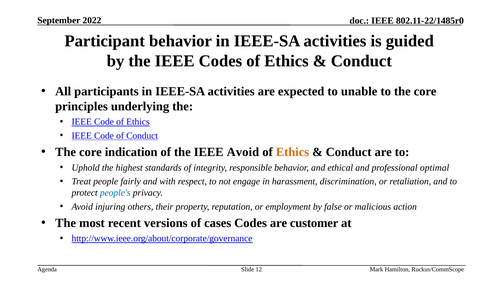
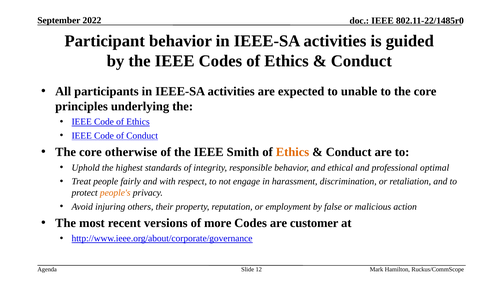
indication: indication -> otherwise
IEEE Avoid: Avoid -> Smith
people's colour: blue -> orange
cases: cases -> more
